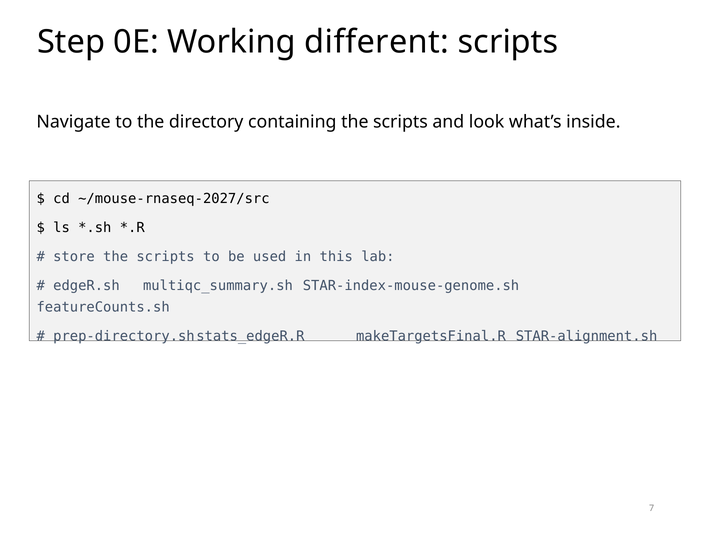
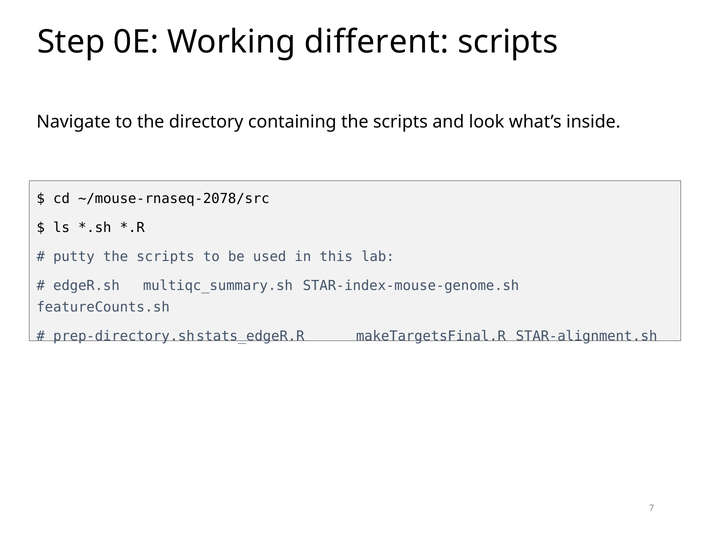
~/mouse-rnaseq-2027/src: ~/mouse-rnaseq-2027/src -> ~/mouse-rnaseq-2078/src
store: store -> putty
